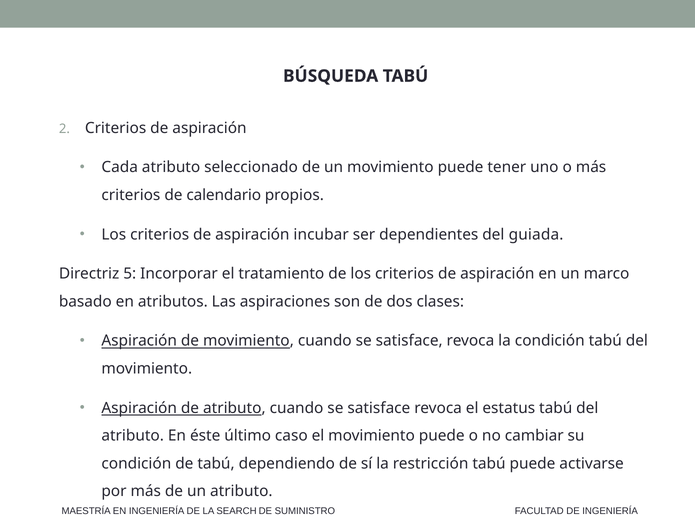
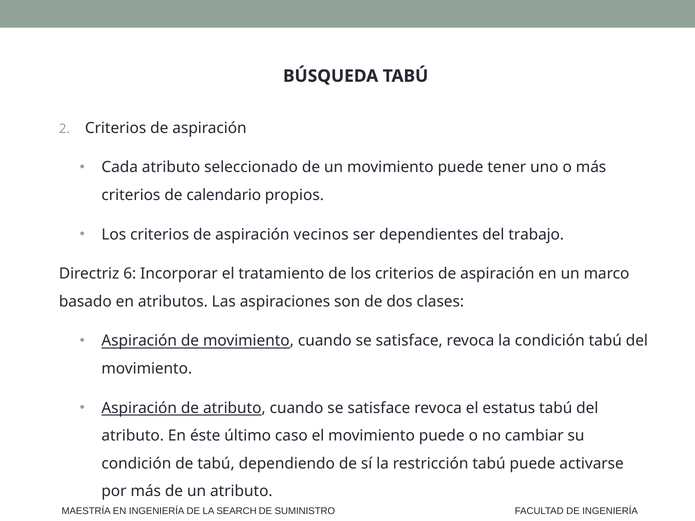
incubar: incubar -> vecinos
guiada: guiada -> trabajo
5: 5 -> 6
